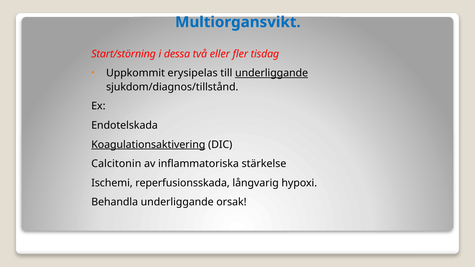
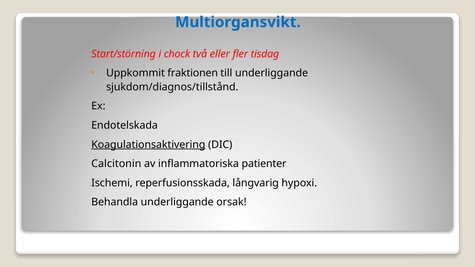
dessa: dessa -> chock
erysipelas: erysipelas -> fraktionen
underliggande at (272, 73) underline: present -> none
stärkelse: stärkelse -> patienter
